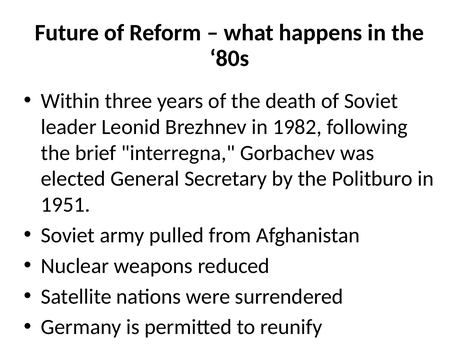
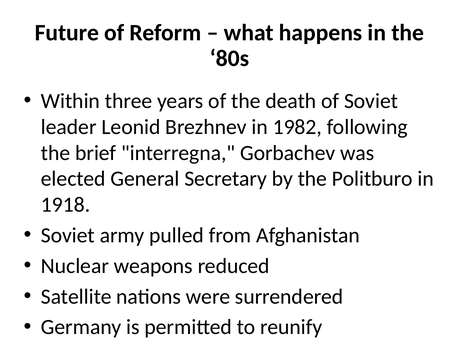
1951: 1951 -> 1918
